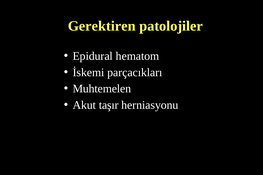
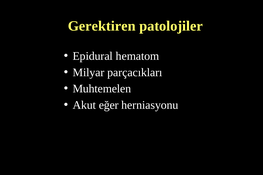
İskemi: İskemi -> Milyar
taşır: taşır -> eğer
